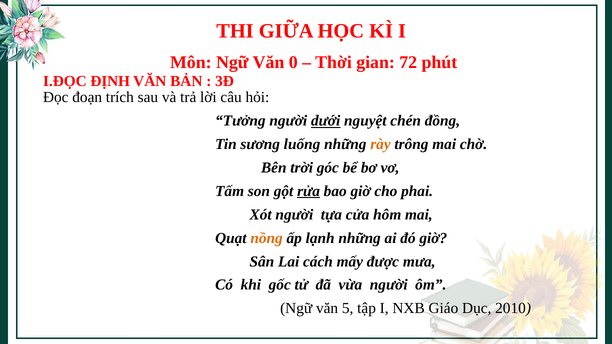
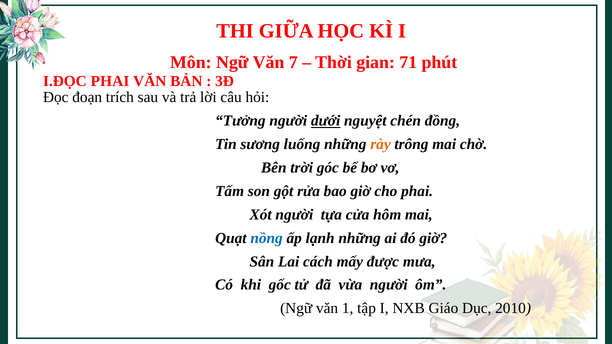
0: 0 -> 7
72: 72 -> 71
I.ĐỌC ĐỊNH: ĐỊNH -> PHAI
rửa underline: present -> none
nồng colour: orange -> blue
5: 5 -> 1
